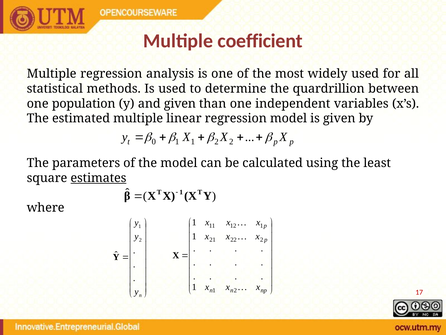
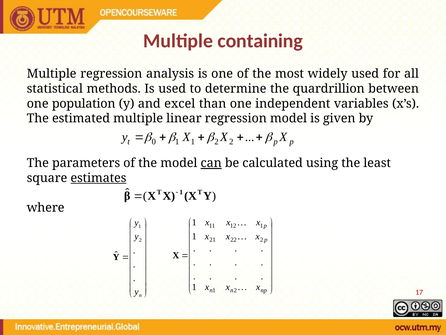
coefficient: coefficient -> containing
and given: given -> excel
can underline: none -> present
